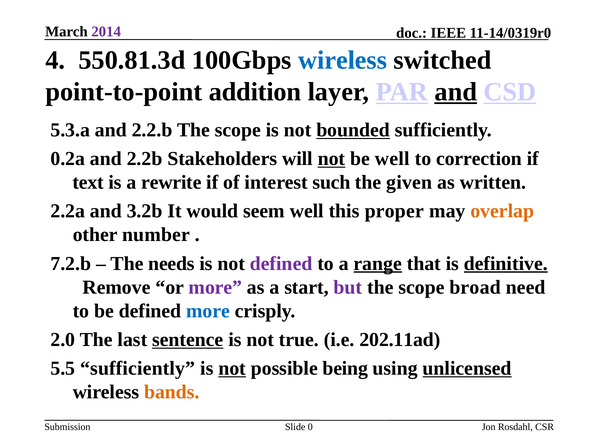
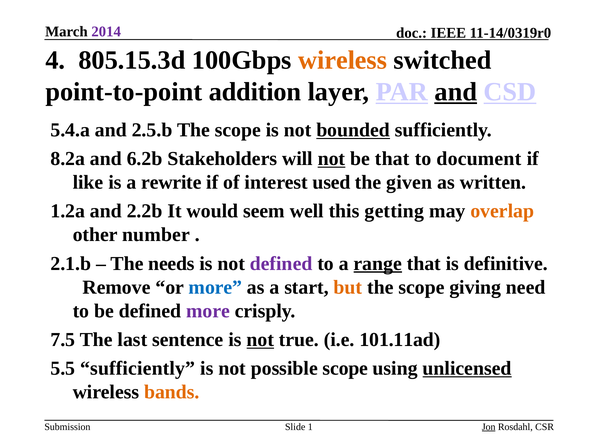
550.81.3d: 550.81.3d -> 805.15.3d
wireless at (343, 60) colour: blue -> orange
5.3.a: 5.3.a -> 5.4.a
2.2.b: 2.2.b -> 2.5.b
0.2a: 0.2a -> 8.2a
2.2b: 2.2b -> 6.2b
be well: well -> that
correction: correction -> document
text: text -> like
such: such -> used
2.2a: 2.2a -> 1.2a
3.2b: 3.2b -> 2.2b
proper: proper -> getting
7.2.b: 7.2.b -> 2.1.b
definitive underline: present -> none
more at (215, 287) colour: purple -> blue
but colour: purple -> orange
broad: broad -> giving
more at (208, 311) colour: blue -> purple
2.0: 2.0 -> 7.5
sentence underline: present -> none
not at (260, 339) underline: none -> present
202.11ad: 202.11ad -> 101.11ad
not at (232, 368) underline: present -> none
possible being: being -> scope
0: 0 -> 1
Jon underline: none -> present
